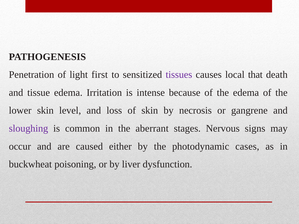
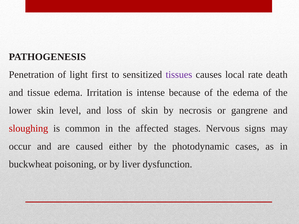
that: that -> rate
sloughing colour: purple -> red
aberrant: aberrant -> affected
